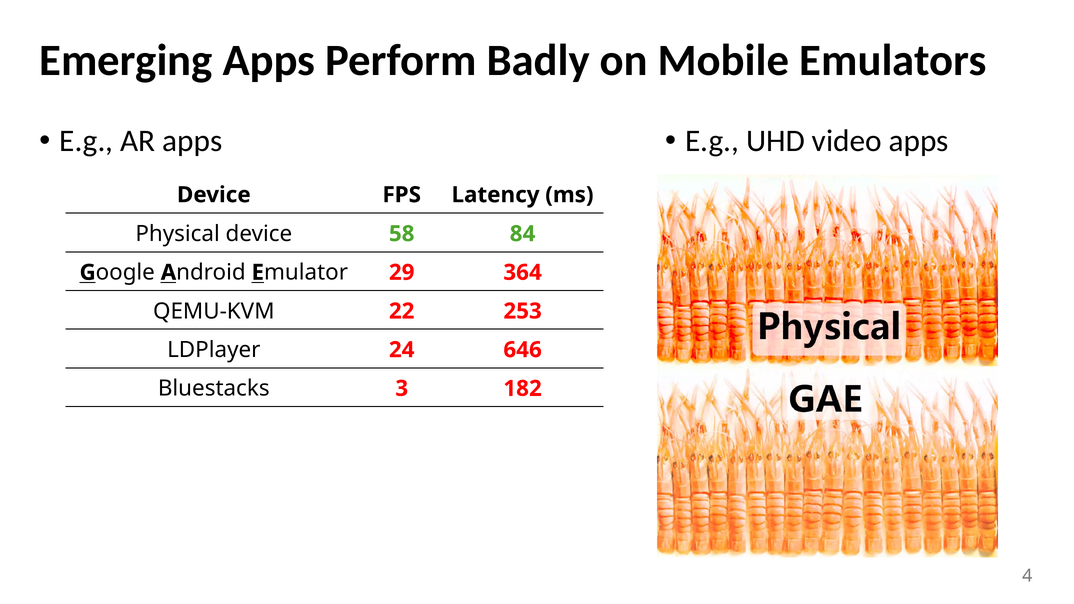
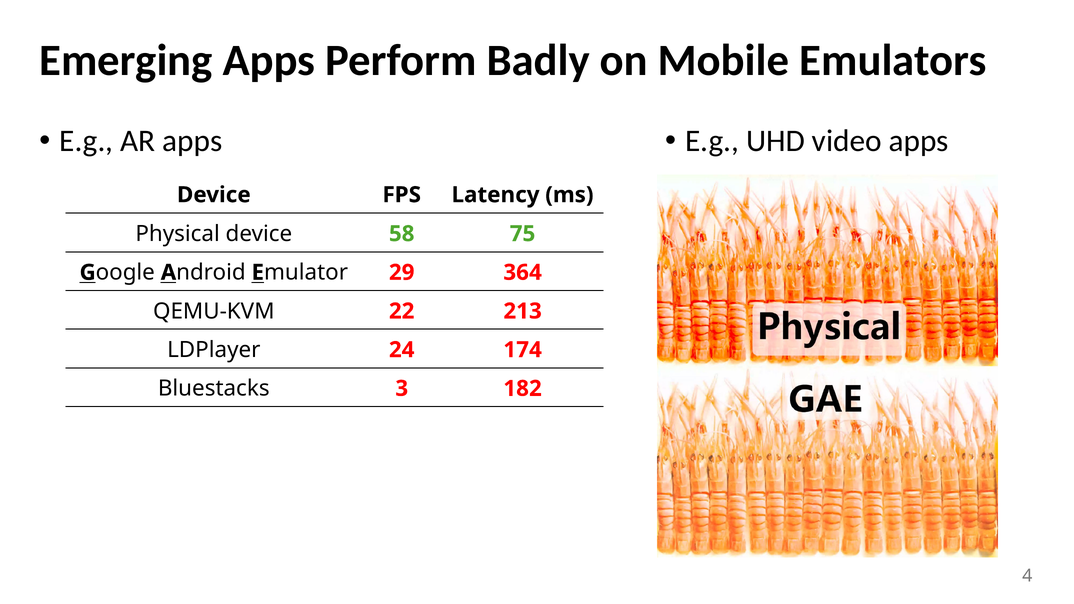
84: 84 -> 75
253: 253 -> 213
646: 646 -> 174
